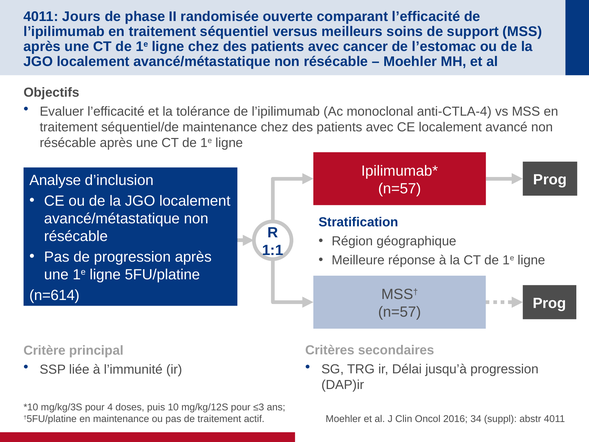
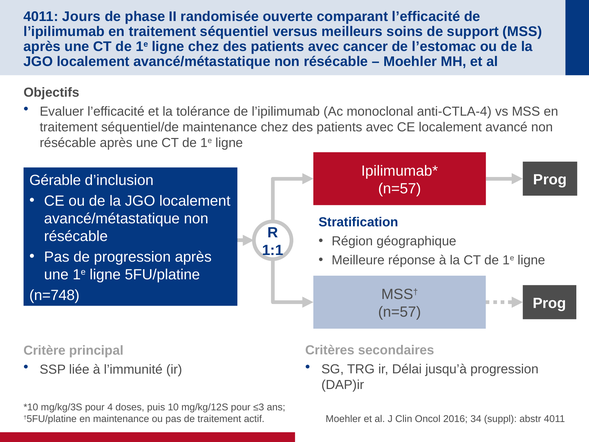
Analyse: Analyse -> Gérable
n=614: n=614 -> n=748
